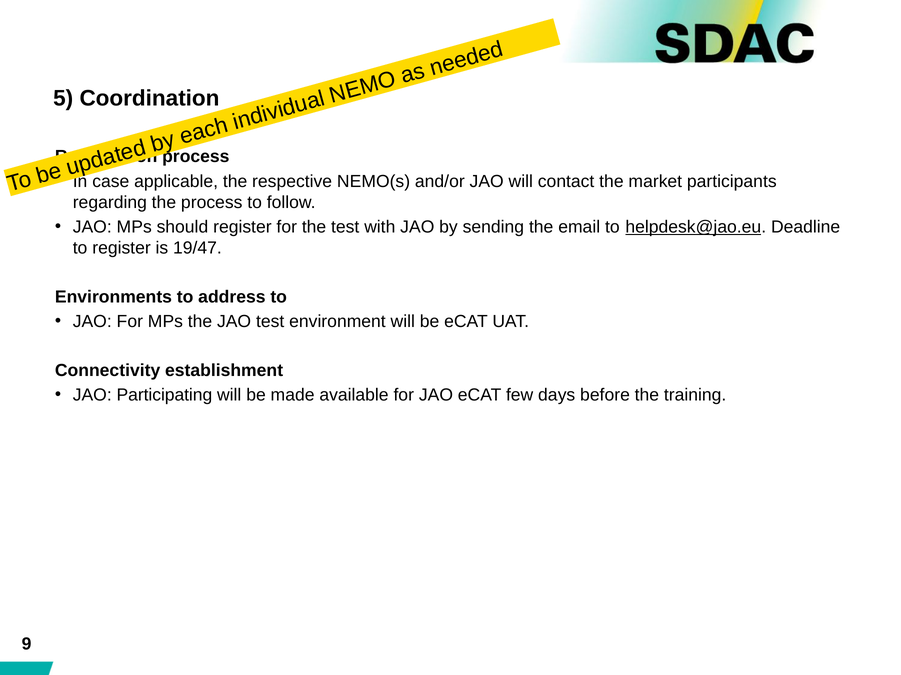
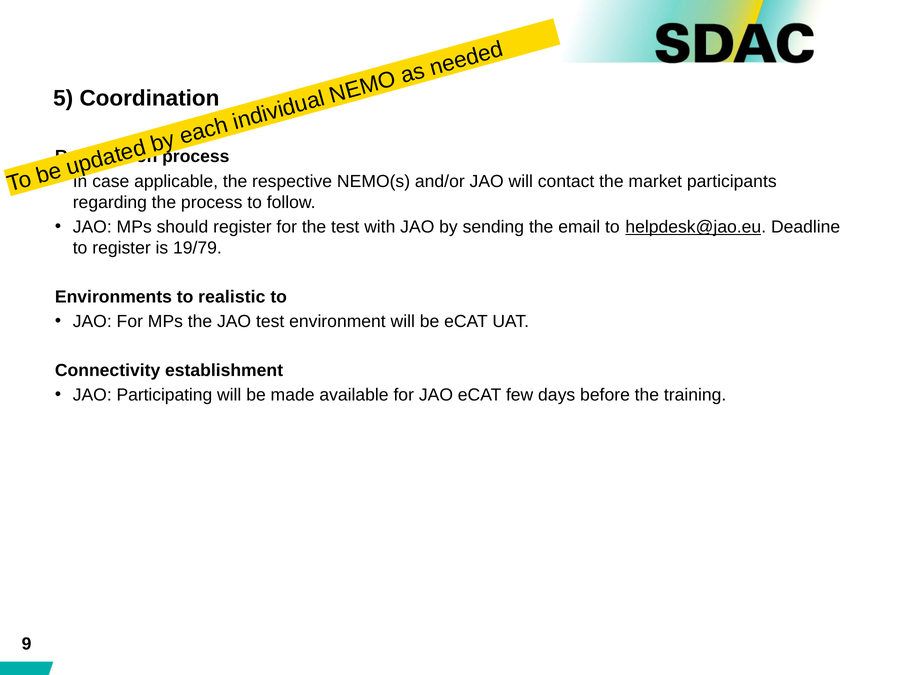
19/47: 19/47 -> 19/79
address: address -> realistic
